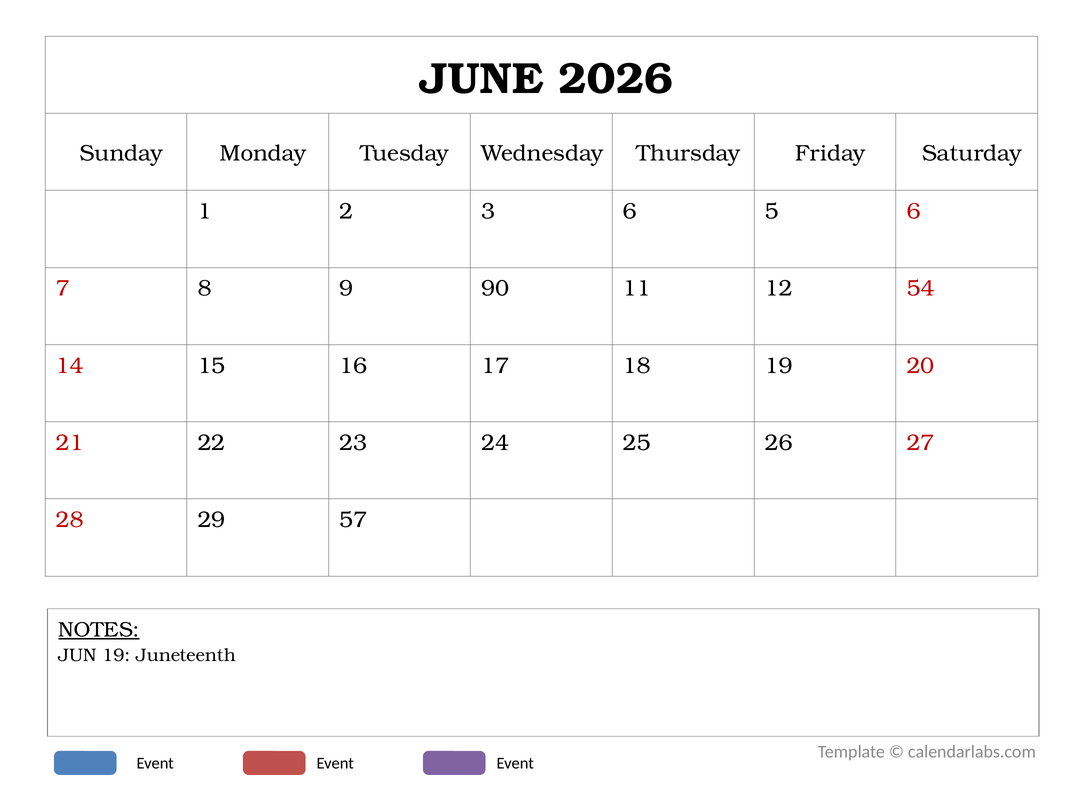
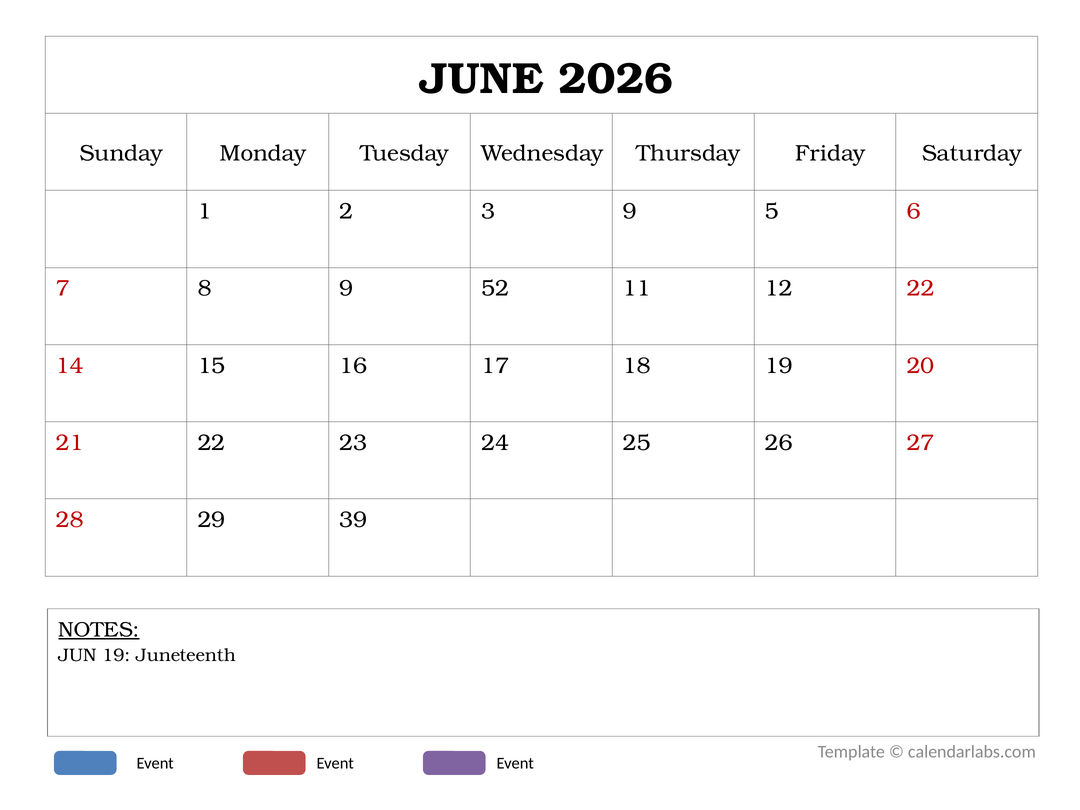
3 6: 6 -> 9
90: 90 -> 52
12 54: 54 -> 22
57: 57 -> 39
